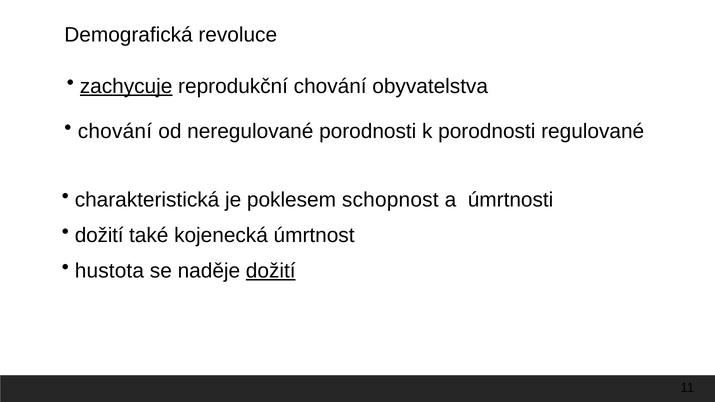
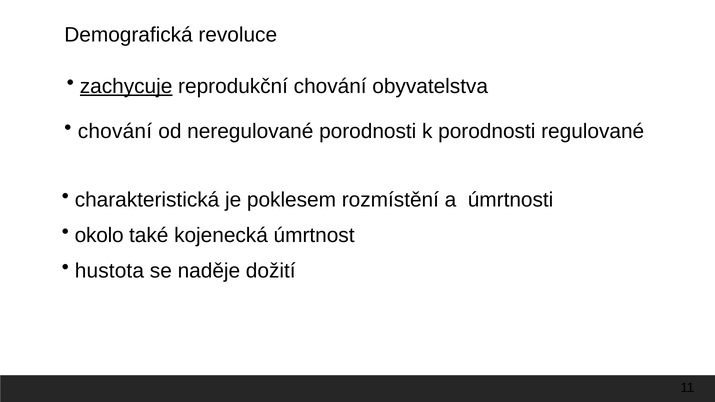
schopnost: schopnost -> rozmístění
dožití at (99, 235): dožití -> okolo
dožití at (271, 271) underline: present -> none
